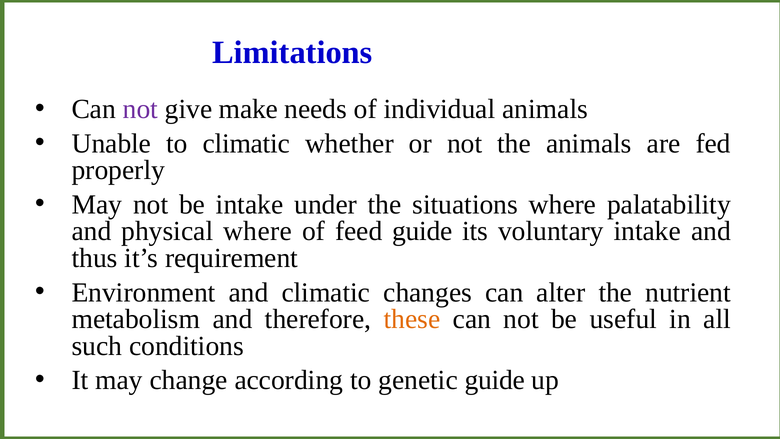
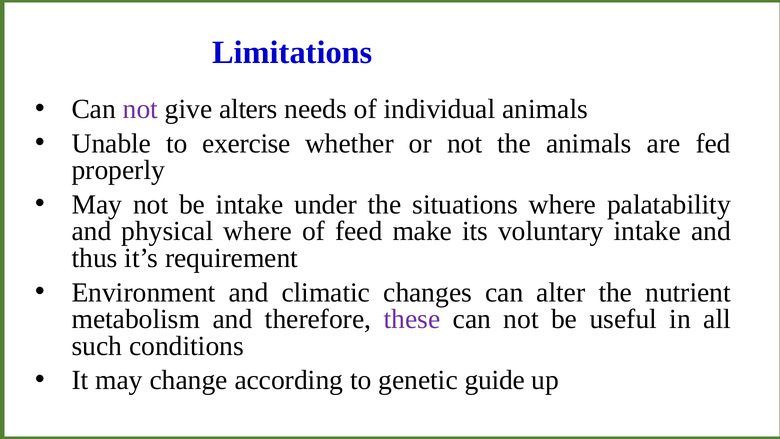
make: make -> alters
to climatic: climatic -> exercise
feed guide: guide -> make
these colour: orange -> purple
